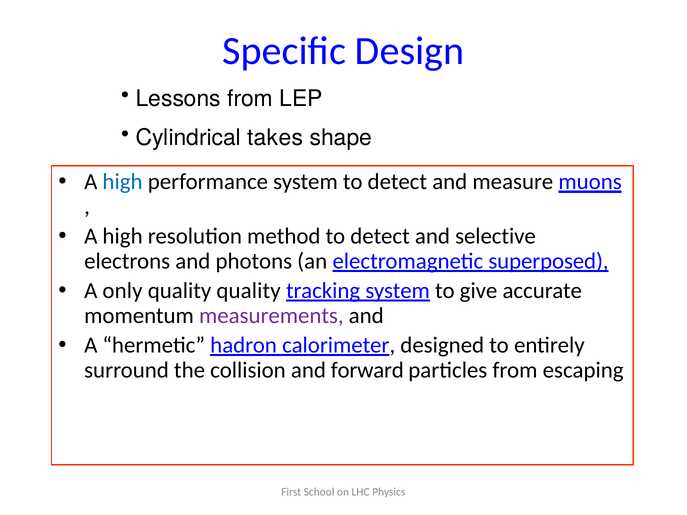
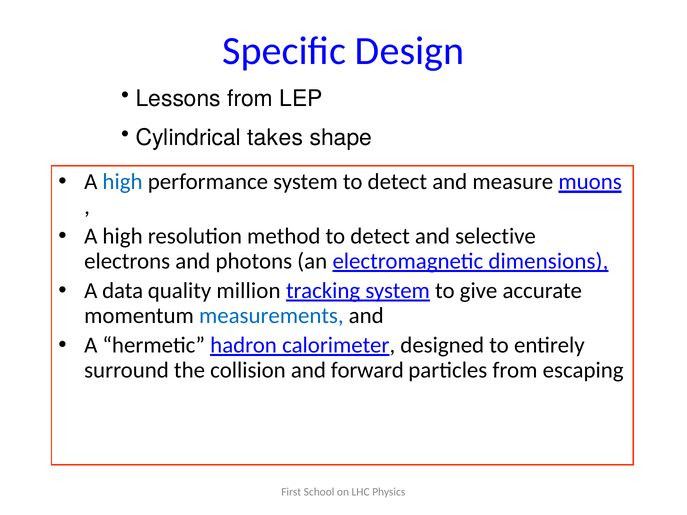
superposed: superposed -> dimensions
only: only -> data
quality quality: quality -> million
measurements colour: purple -> blue
